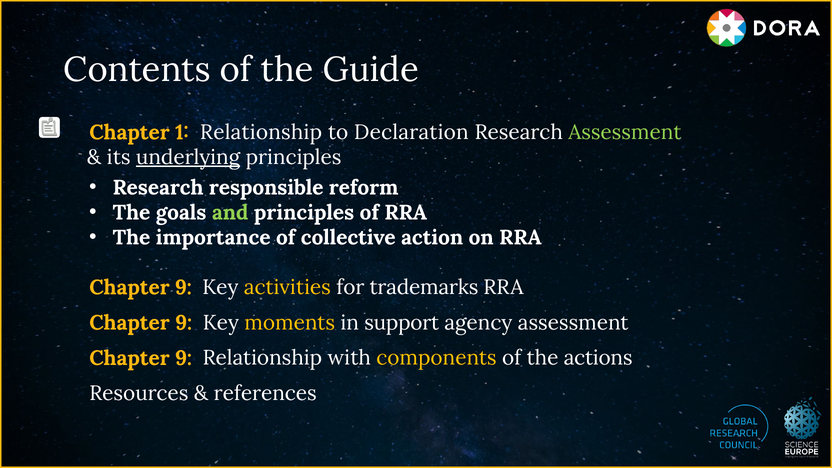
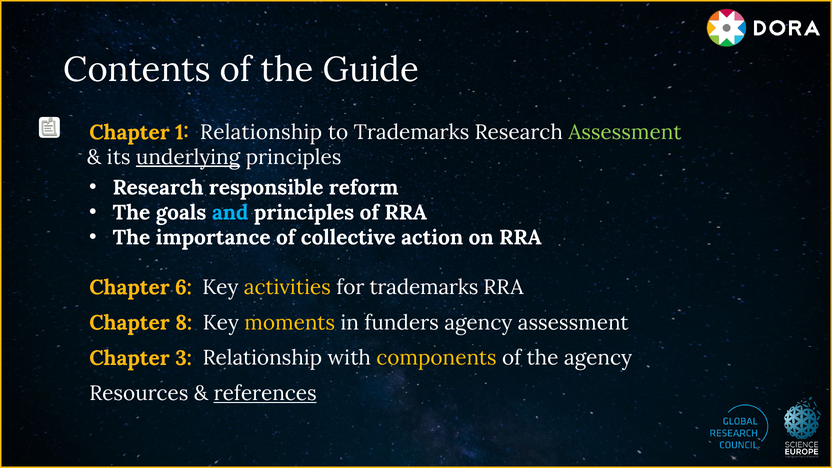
to Declaration: Declaration -> Trademarks
and colour: light green -> light blue
9 at (183, 287): 9 -> 6
9 at (184, 323): 9 -> 8
support: support -> funders
9 at (184, 358): 9 -> 3
the actions: actions -> agency
references underline: none -> present
